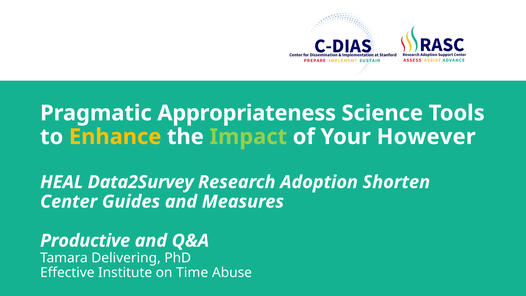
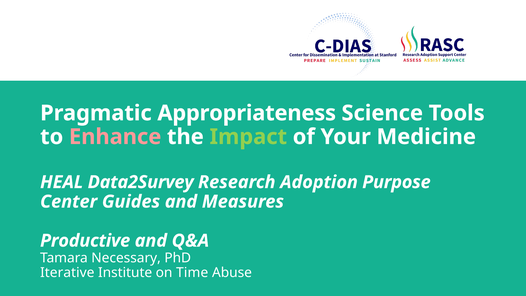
Enhance colour: yellow -> pink
However: However -> Medicine
Shorten: Shorten -> Purpose
Delivering: Delivering -> Necessary
Effective: Effective -> Iterative
